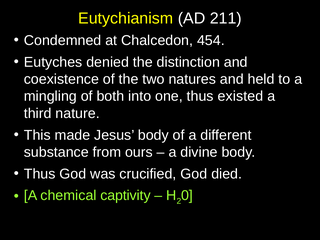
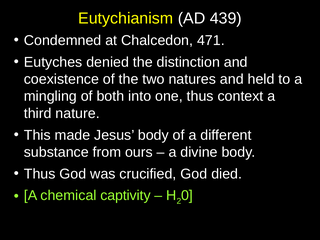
211: 211 -> 439
454: 454 -> 471
existed: existed -> context
